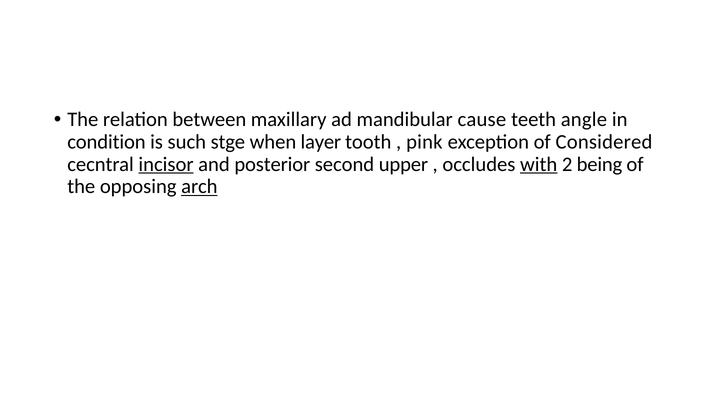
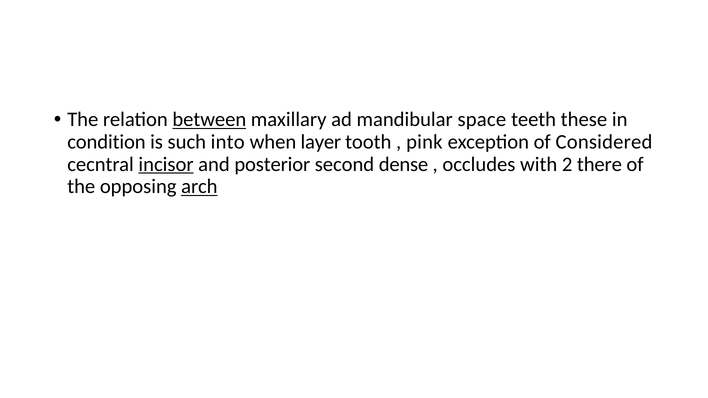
between underline: none -> present
cause: cause -> space
angle: angle -> these
stge: stge -> into
upper: upper -> dense
with underline: present -> none
being: being -> there
